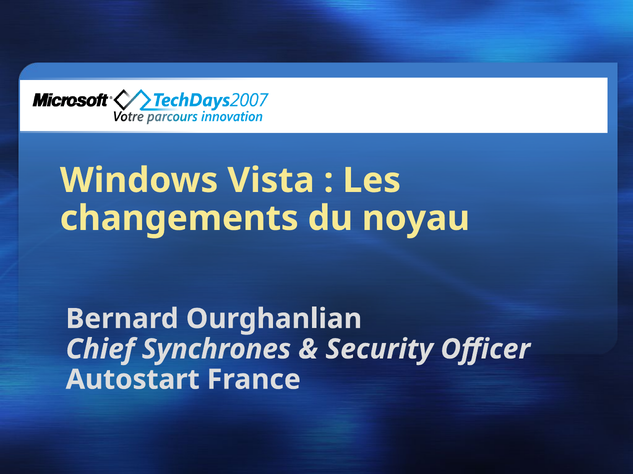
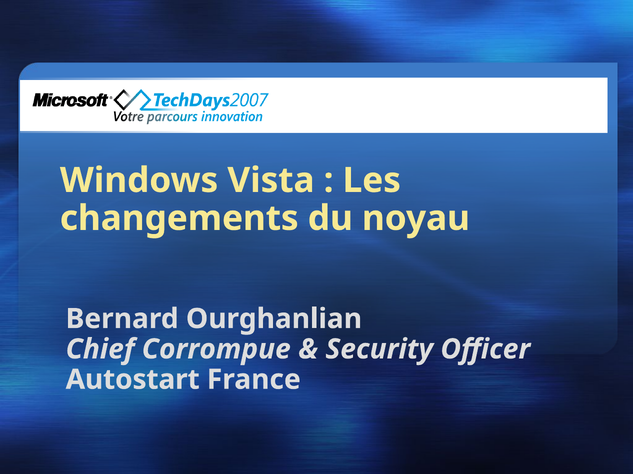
Synchrones: Synchrones -> Corrompue
